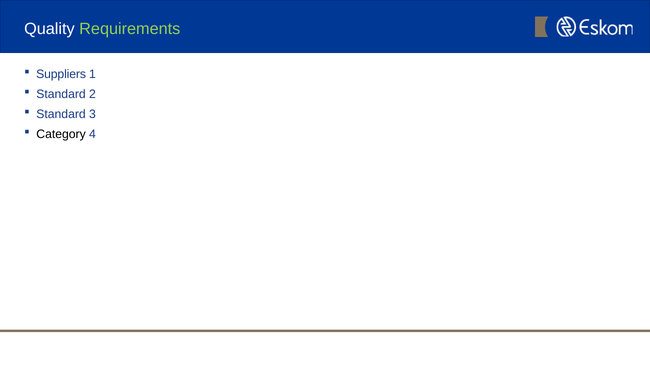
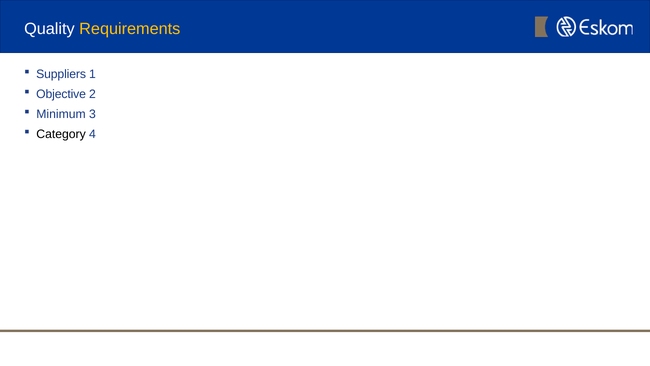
Requirements colour: light green -> yellow
Standard at (61, 94): Standard -> Objective
Standard at (61, 114): Standard -> Minimum
